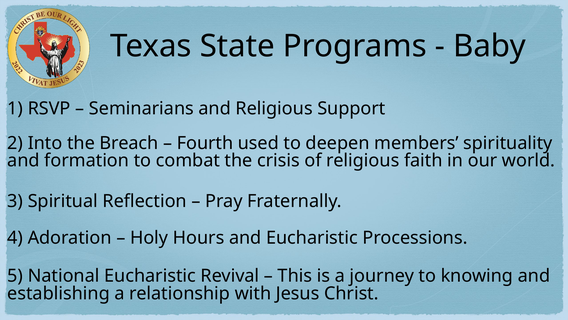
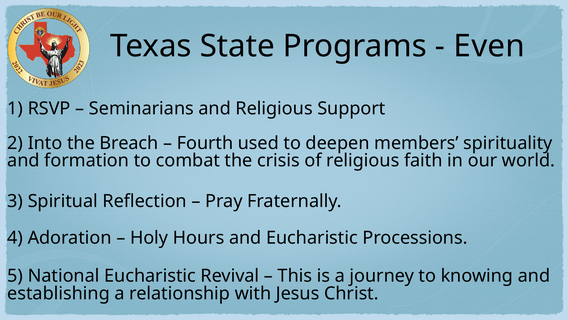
Baby: Baby -> Even
